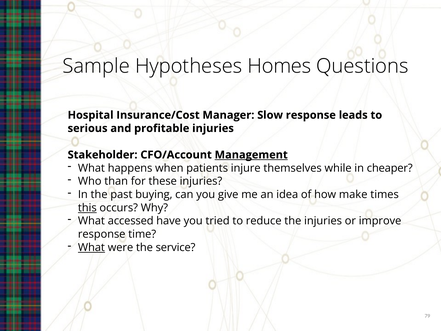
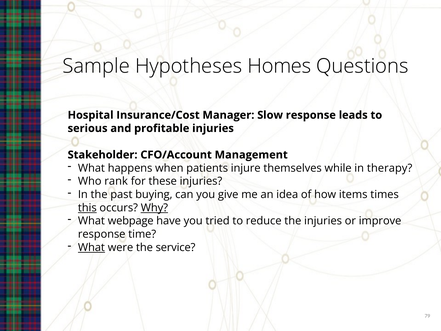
Management underline: present -> none
cheaper: cheaper -> therapy
than: than -> rank
make: make -> items
Why underline: none -> present
accessed: accessed -> webpage
